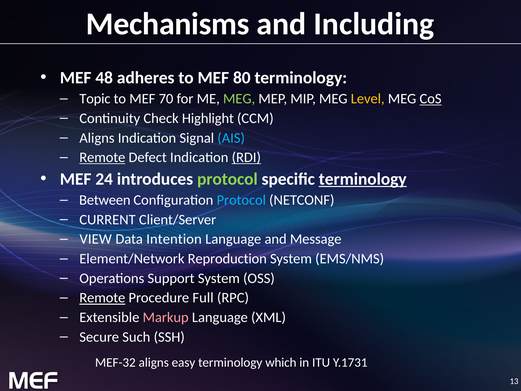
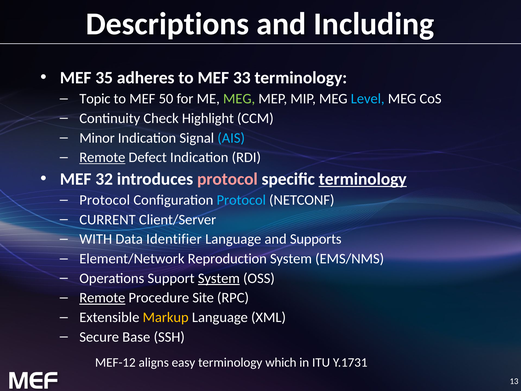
Mechanisms: Mechanisms -> Descriptions
48: 48 -> 35
80: 80 -> 33
70: 70 -> 50
Level colour: yellow -> light blue
CoS underline: present -> none
Aligns at (97, 138): Aligns -> Minor
RDI underline: present -> none
24: 24 -> 32
protocol at (227, 179) colour: light green -> pink
Between at (105, 200): Between -> Protocol
VIEW: VIEW -> WITH
Intention: Intention -> Identifier
Message: Message -> Supports
System at (219, 278) underline: none -> present
Full: Full -> Site
Markup colour: pink -> yellow
Such: Such -> Base
MEF-32: MEF-32 -> MEF-12
